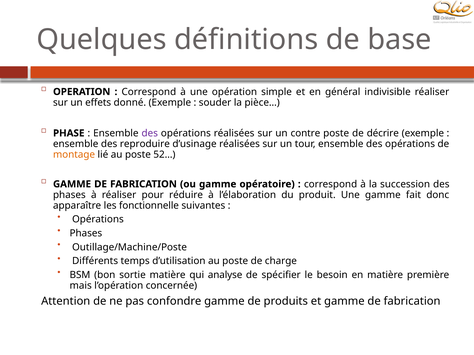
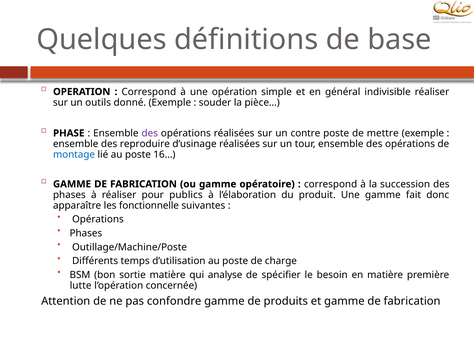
effets: effets -> outils
décrire: décrire -> mettre
montage colour: orange -> blue
52…: 52… -> 16…
réduire: réduire -> publics
mais: mais -> lutte
